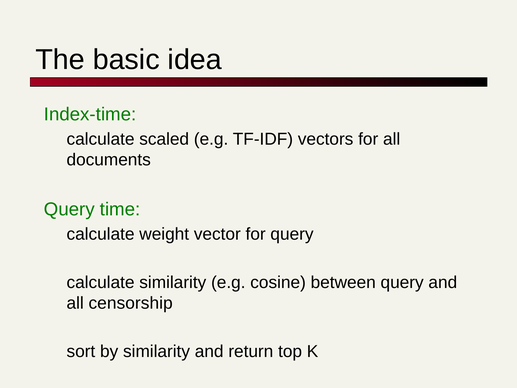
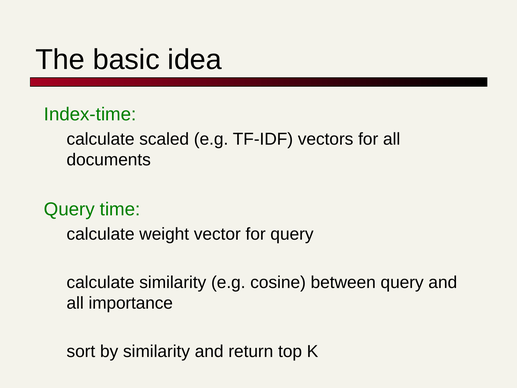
censorship: censorship -> importance
